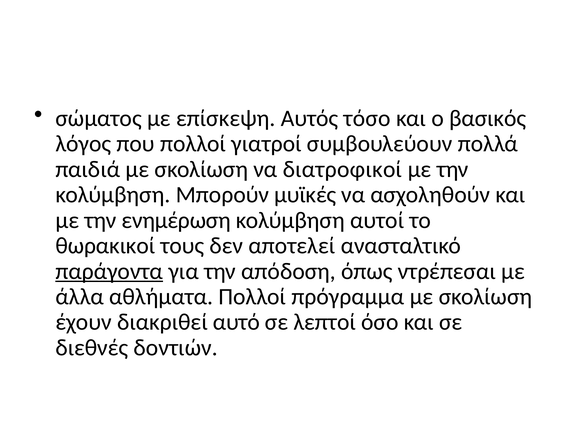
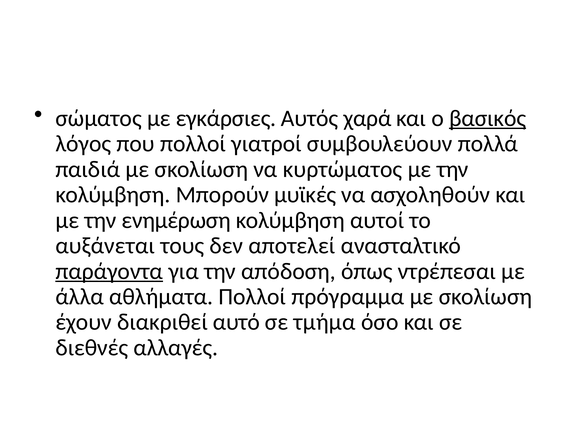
επίσκεψη: επίσκεψη -> εγκάρσιες
τόσο: τόσο -> χαρά
βασικός underline: none -> present
διατροφικοί: διατροφικοί -> κυρτώματος
θωρακικοί: θωρακικοί -> αυξάνεται
λεπτοί: λεπτοί -> τμήμα
δοντιών: δοντιών -> αλλαγές
